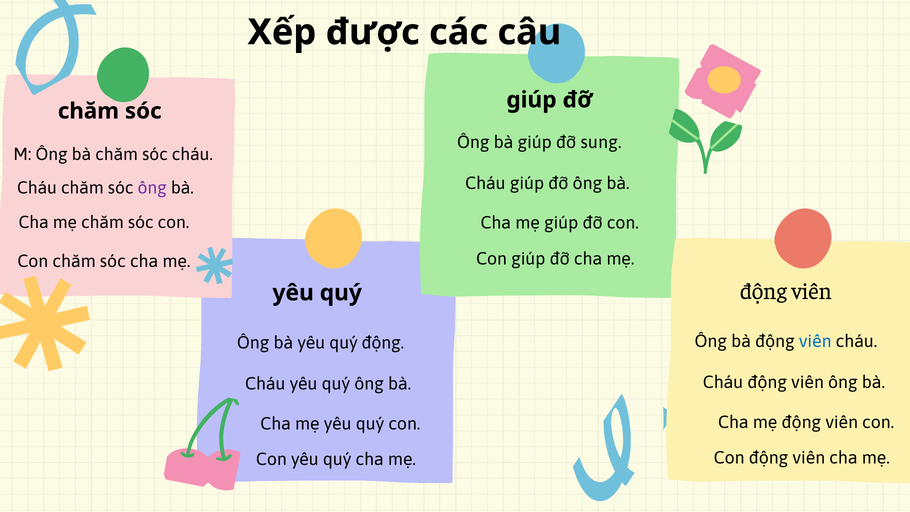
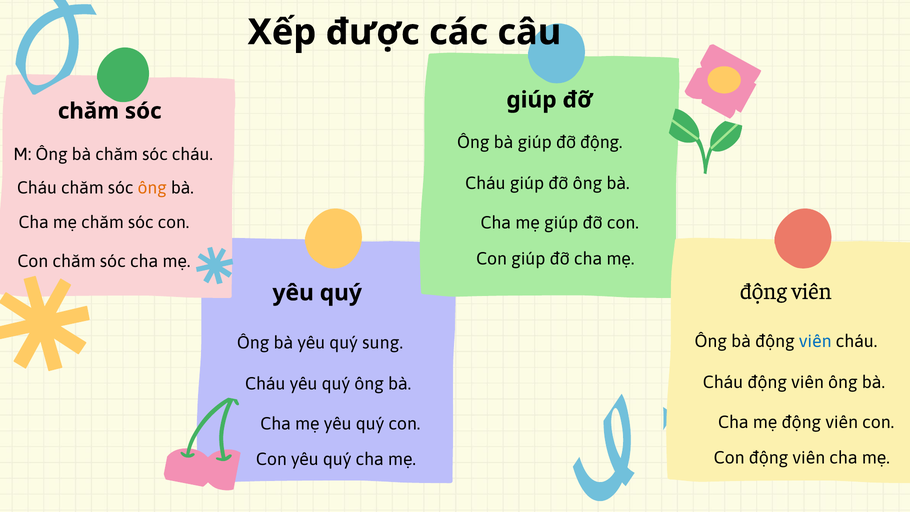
đỡ sung: sung -> động
ông at (152, 188) colour: purple -> orange
quý động: động -> sung
